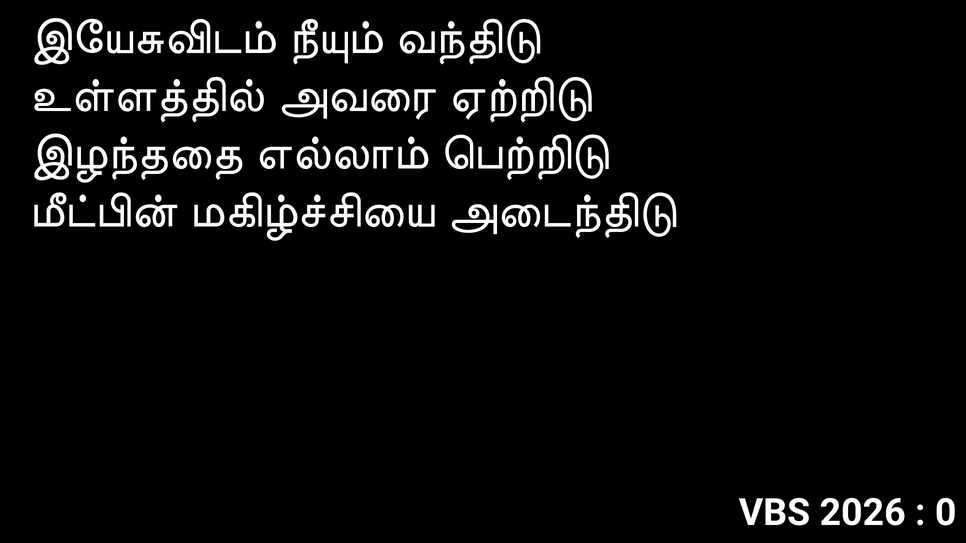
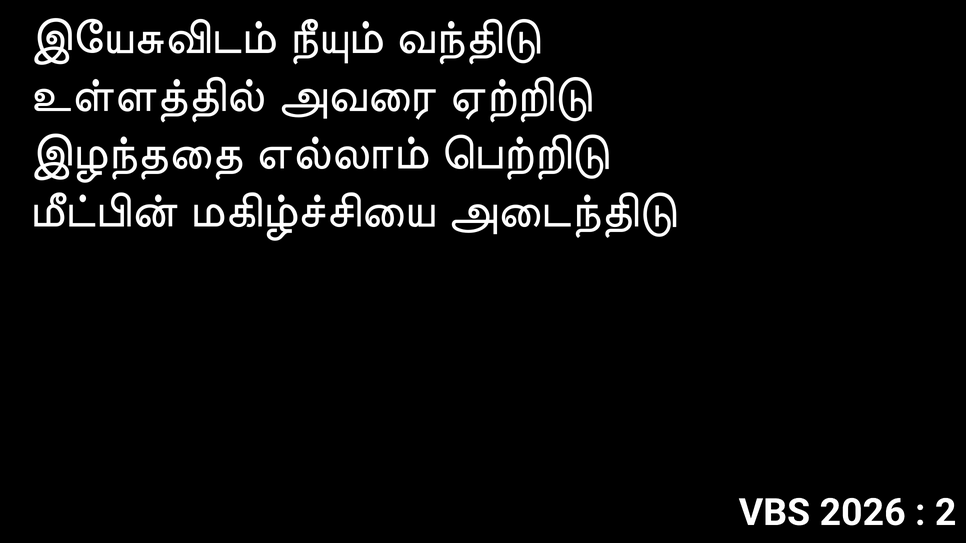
0: 0 -> 2
